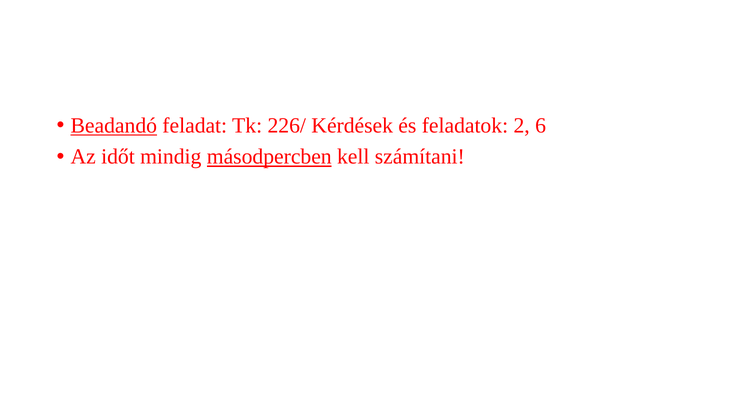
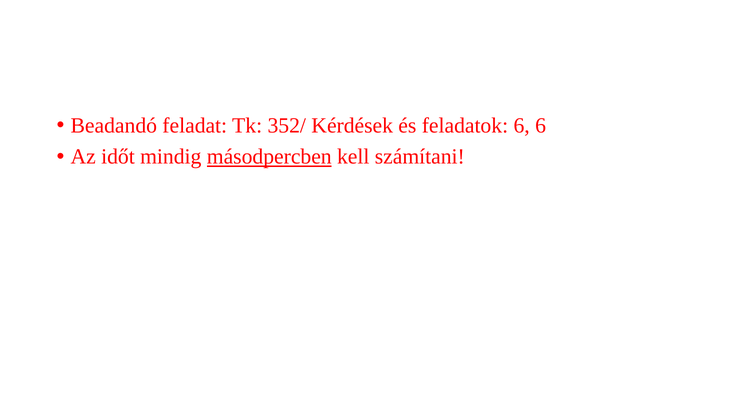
Beadandó underline: present -> none
226/: 226/ -> 352/
feladatok 2: 2 -> 6
